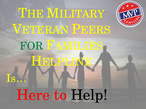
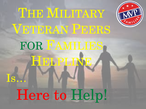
Help colour: black -> green
